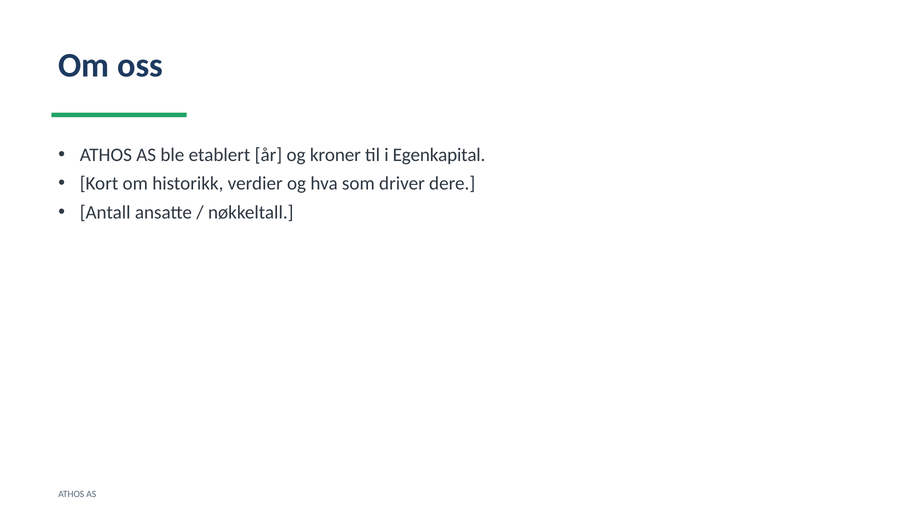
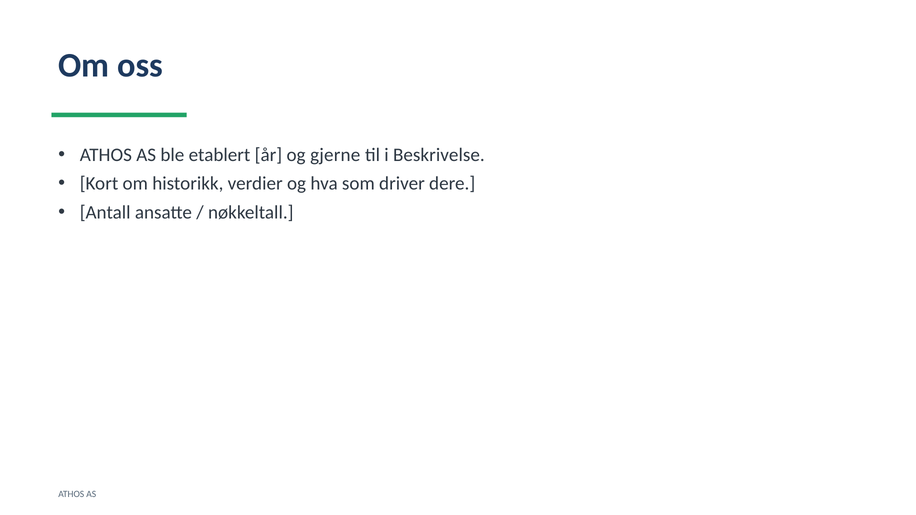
kroner: kroner -> gjerne
Egenkapital: Egenkapital -> Beskrivelse
